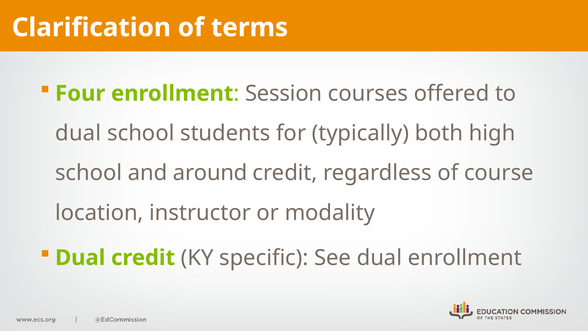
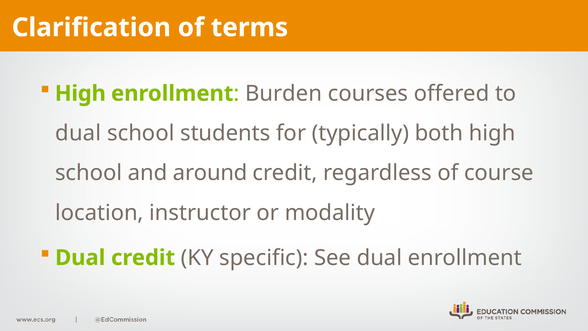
Four at (80, 93): Four -> High
Session: Session -> Burden
